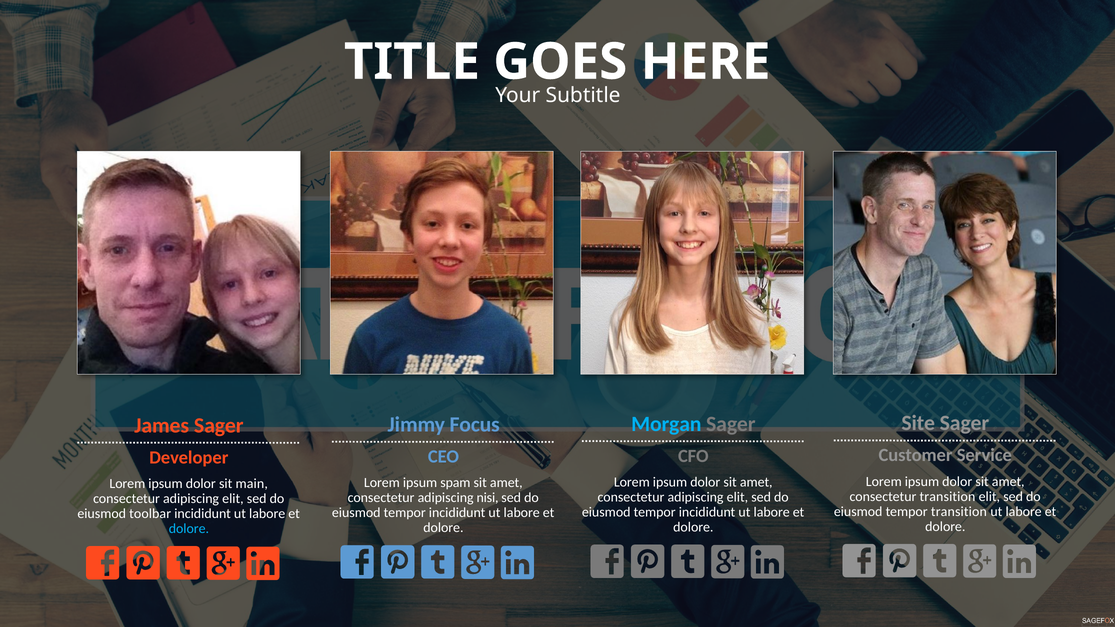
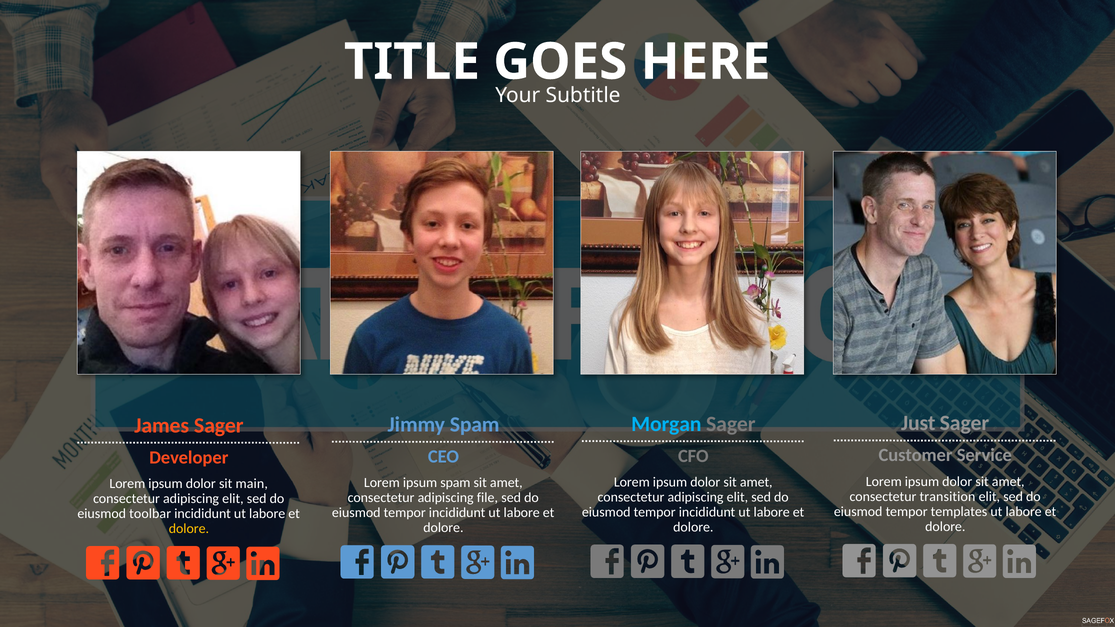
Site: Site -> Just
Jimmy Focus: Focus -> Spam
nisi: nisi -> file
tempor transition: transition -> templates
dolore at (189, 529) colour: light blue -> yellow
